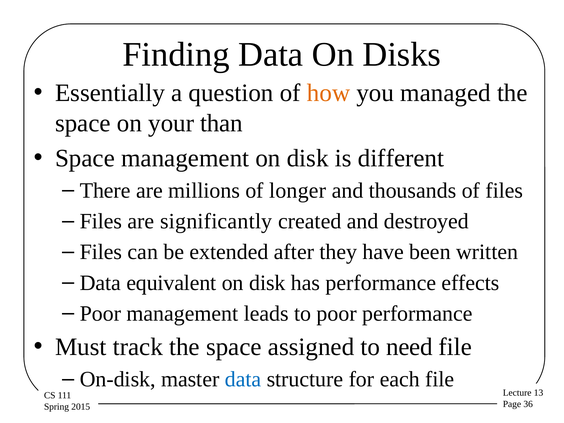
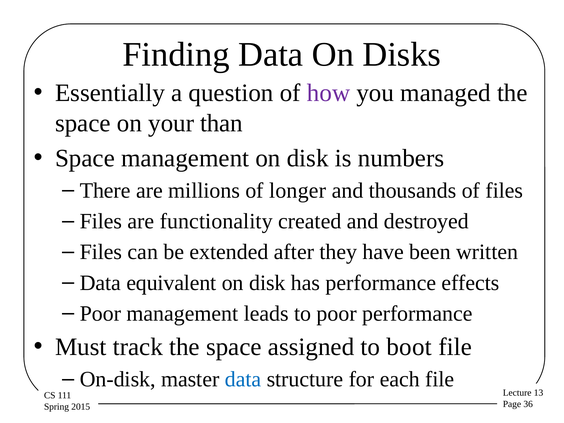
how colour: orange -> purple
different: different -> numbers
significantly: significantly -> functionality
need: need -> boot
